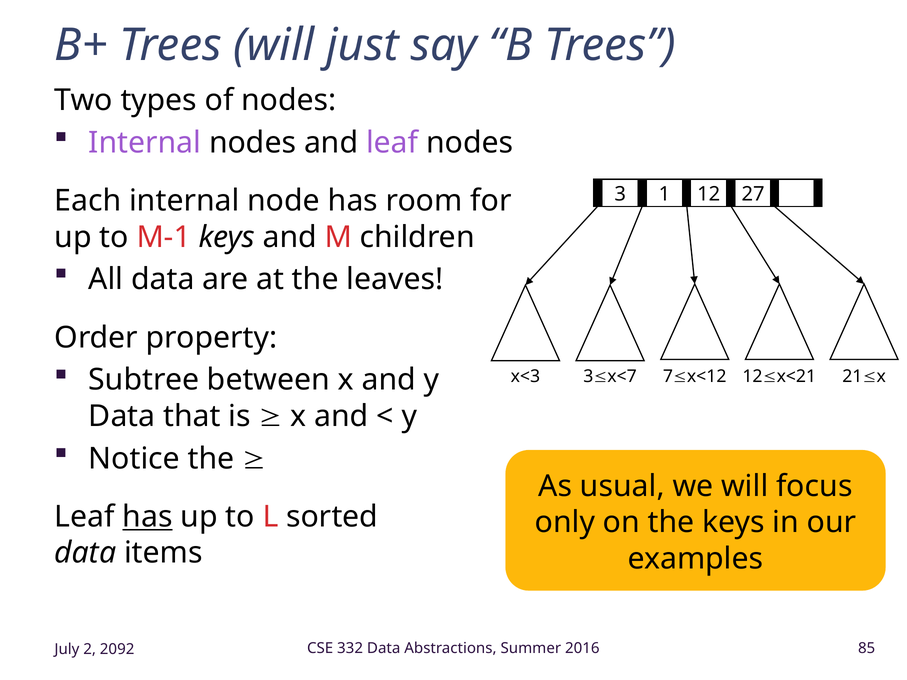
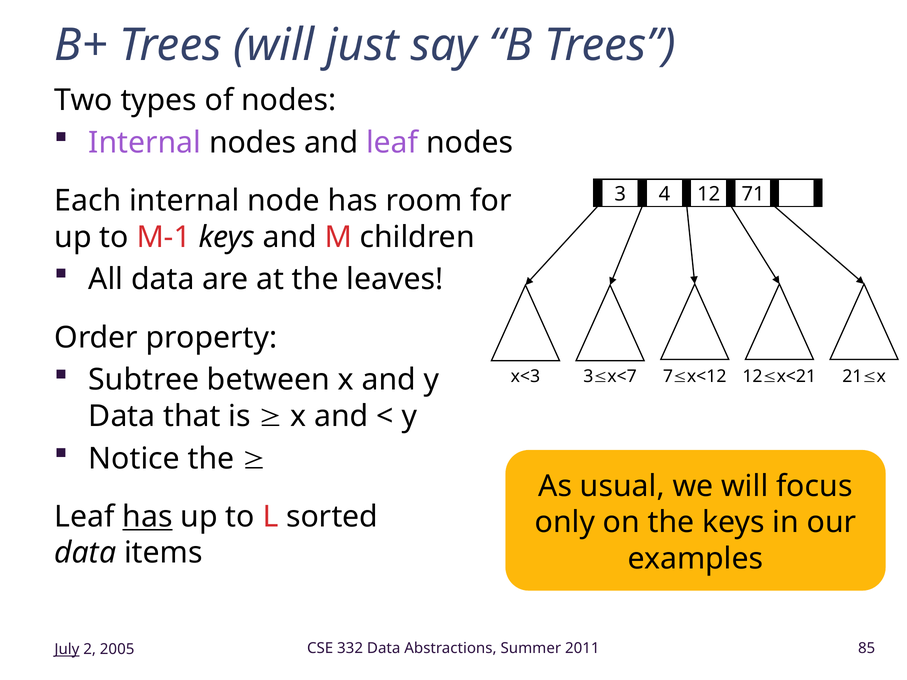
1: 1 -> 4
27: 27 -> 71
2016: 2016 -> 2011
July underline: none -> present
2092: 2092 -> 2005
